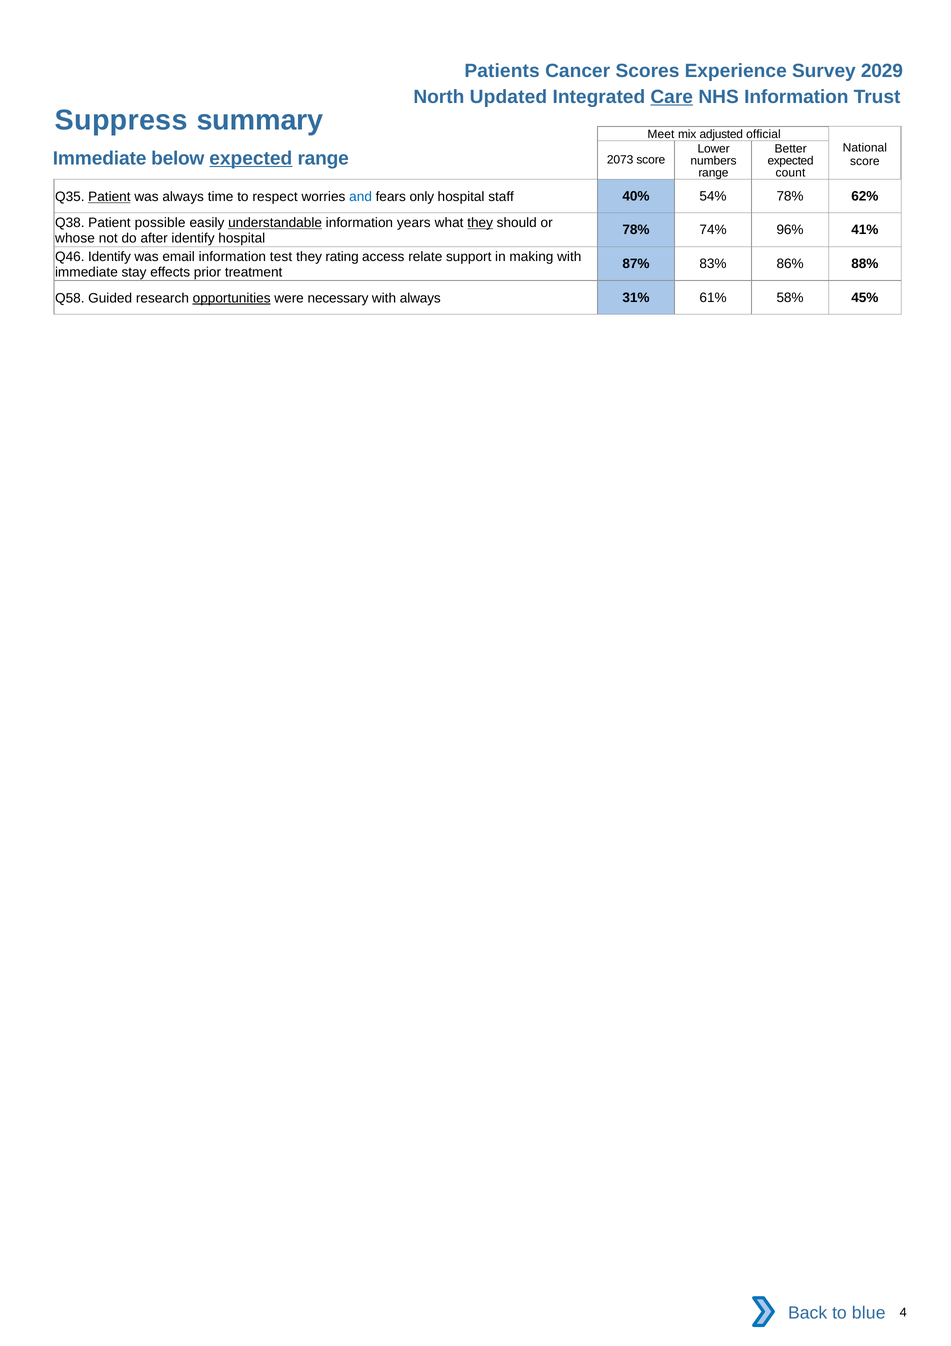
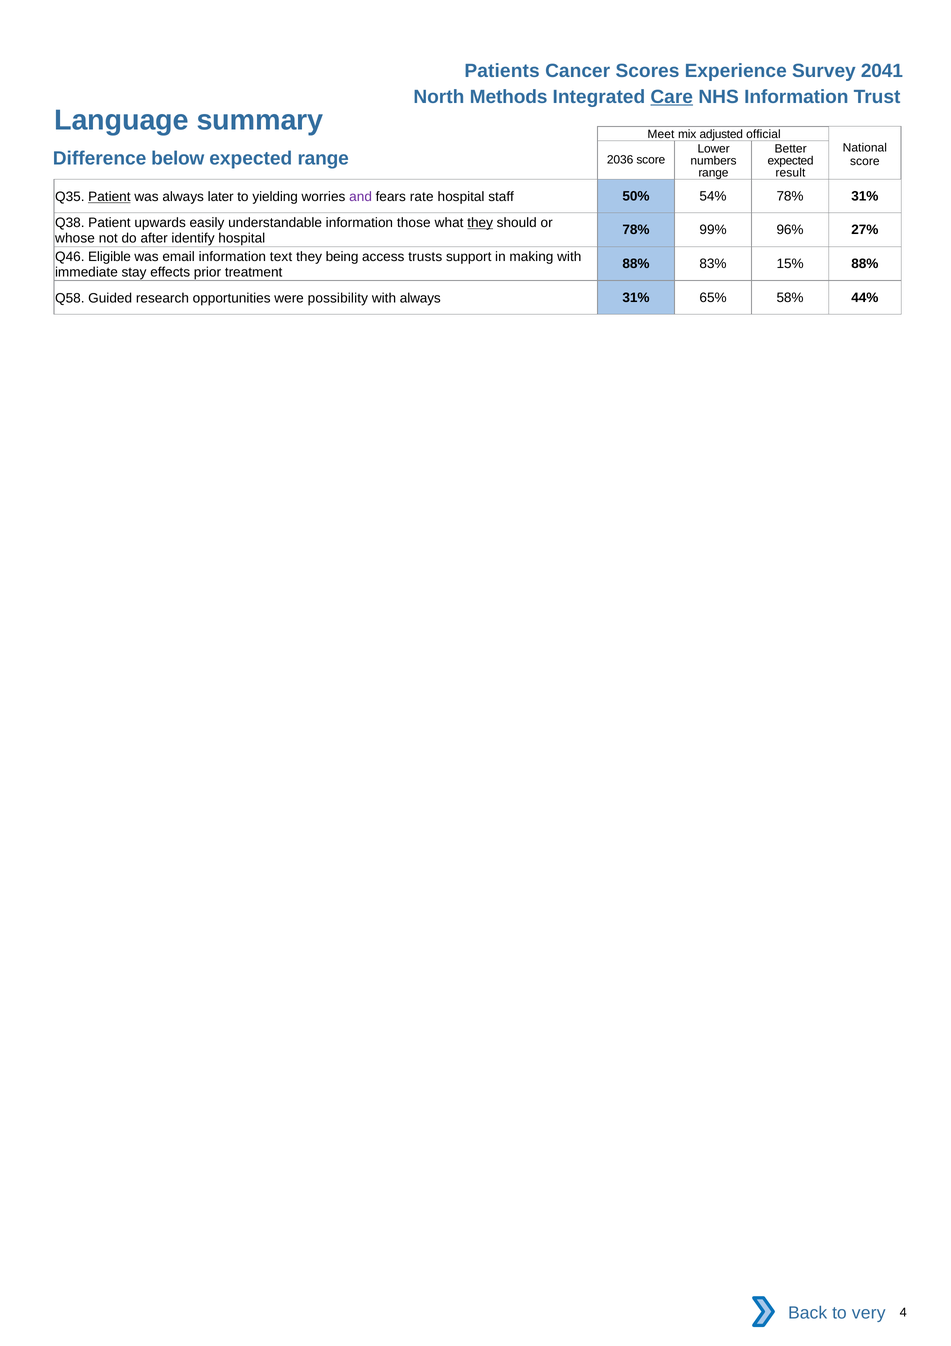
2029: 2029 -> 2041
Updated: Updated -> Methods
Suppress: Suppress -> Language
Immediate at (100, 158): Immediate -> Difference
expected at (251, 158) underline: present -> none
2073: 2073 -> 2036
count: count -> result
time: time -> later
respect: respect -> yielding
and colour: blue -> purple
only: only -> rate
40%: 40% -> 50%
78% 62%: 62% -> 31%
possible: possible -> upwards
understandable underline: present -> none
years: years -> those
74%: 74% -> 99%
41%: 41% -> 27%
Q46 Identify: Identify -> Eligible
test: test -> text
rating: rating -> being
relate: relate -> trusts
87% at (636, 264): 87% -> 88%
86%: 86% -> 15%
opportunities underline: present -> none
necessary: necessary -> possibility
61%: 61% -> 65%
45%: 45% -> 44%
blue: blue -> very
